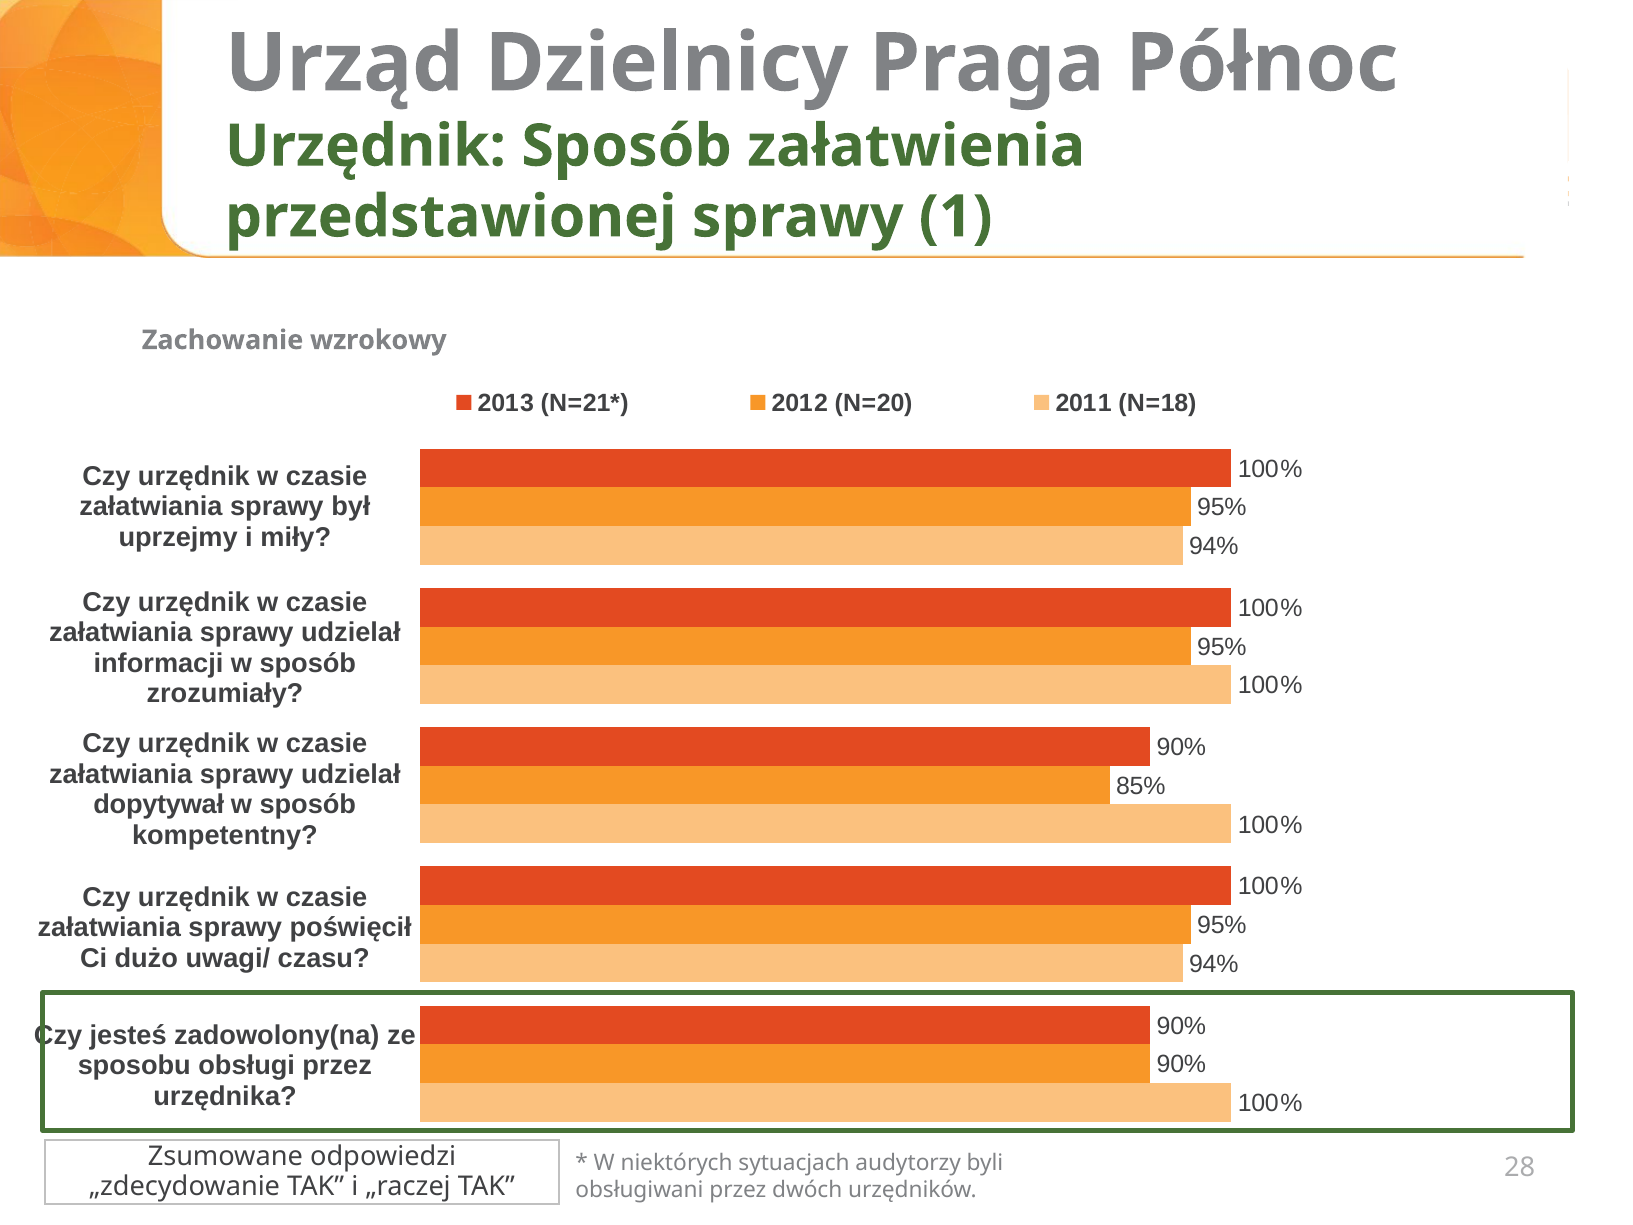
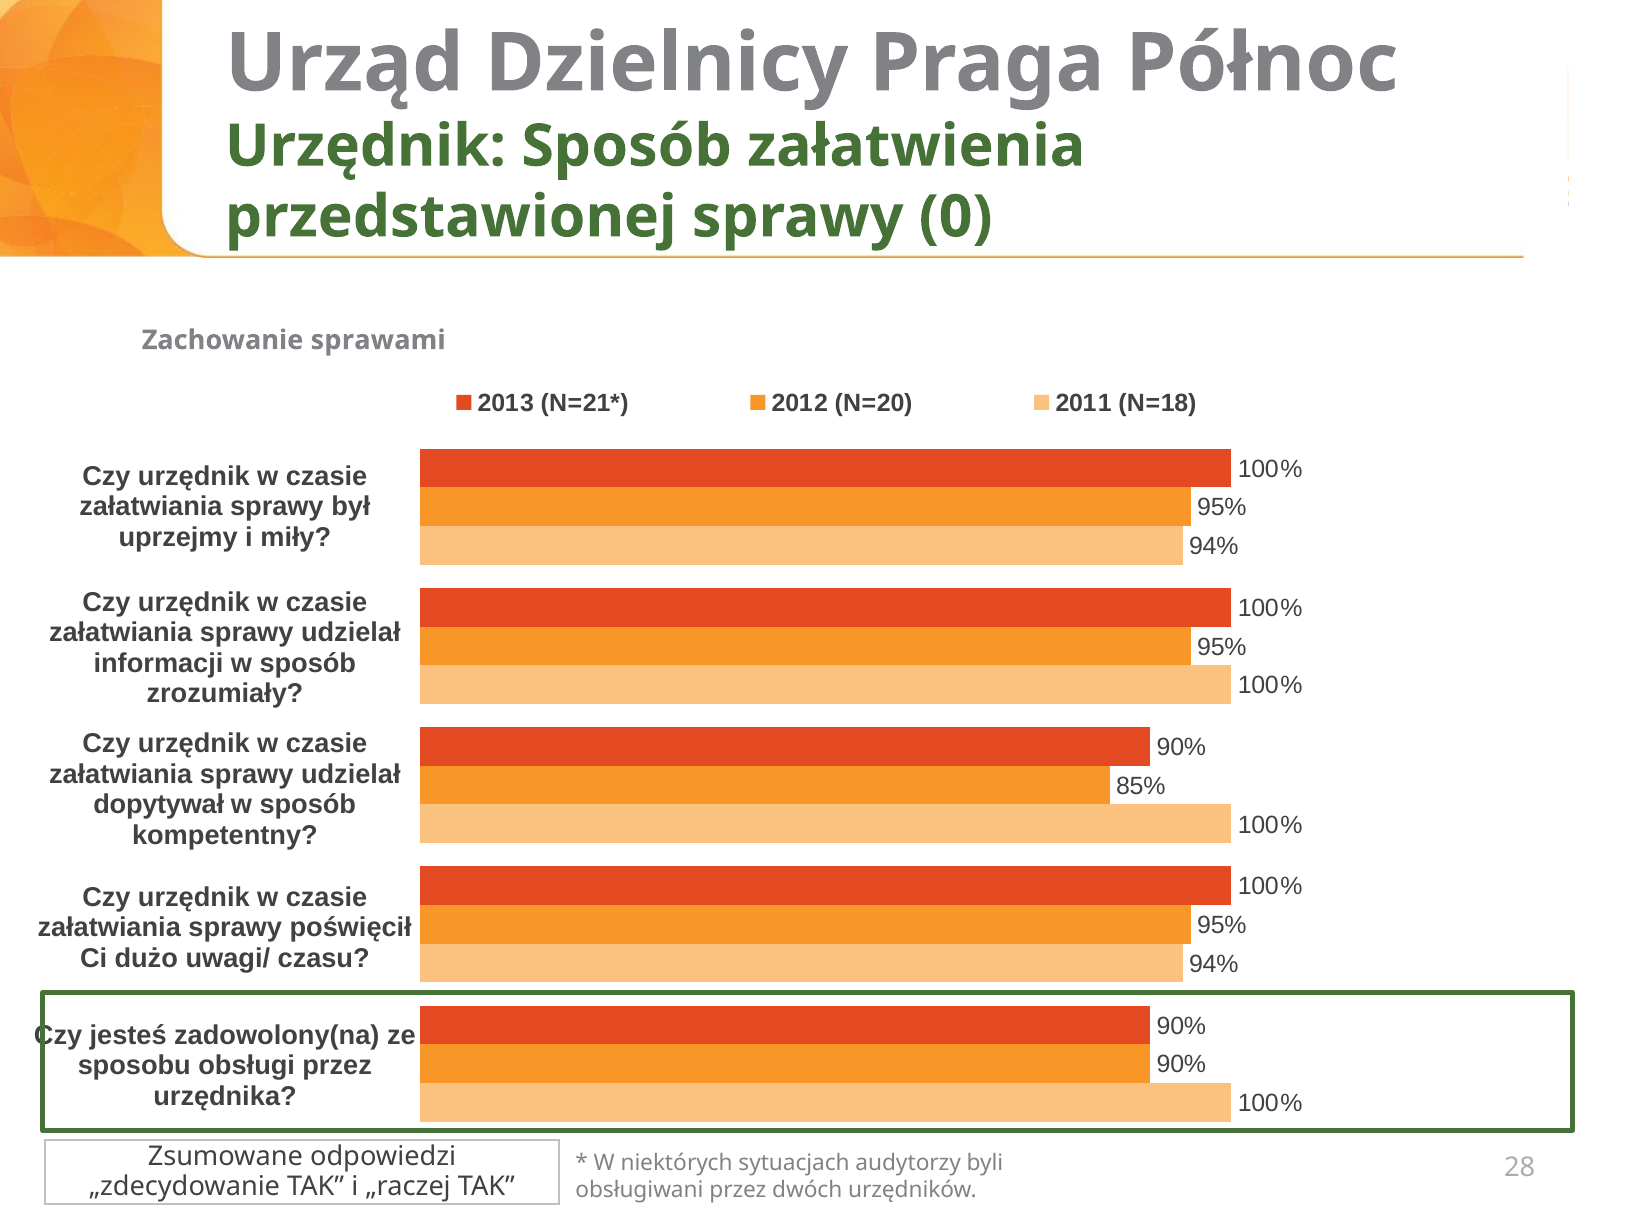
1: 1 -> 0
wzrokowy: wzrokowy -> sprawami
